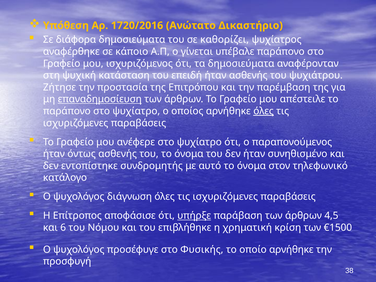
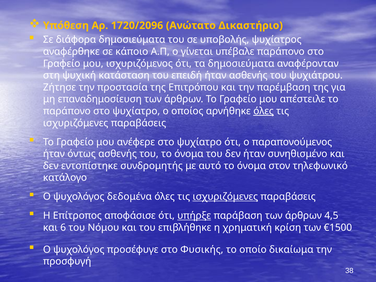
1720/2016: 1720/2016 -> 1720/2096
καθορίζει: καθορίζει -> υποβολής
επαναδημοσίευση underline: present -> none
διάγνωση: διάγνωση -> δεδομένα
ισχυριζόμενες at (225, 197) underline: none -> present
οποίο αρνήθηκε: αρνήθηκε -> δικαίωμα
